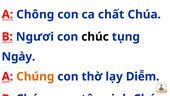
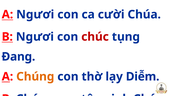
A Chông: Chông -> Ngươi
chất: chất -> cười
chúc colour: black -> red
Ngày: Ngày -> Đang
